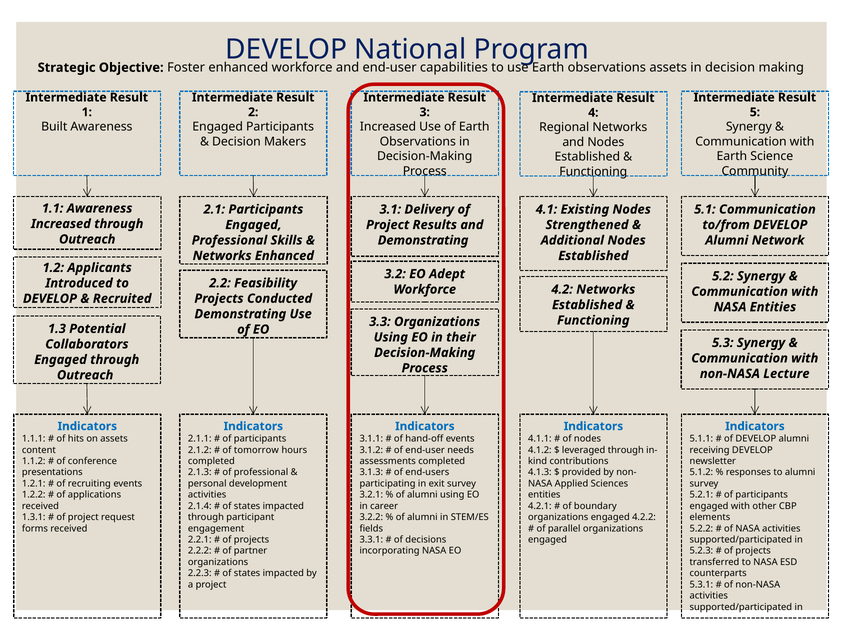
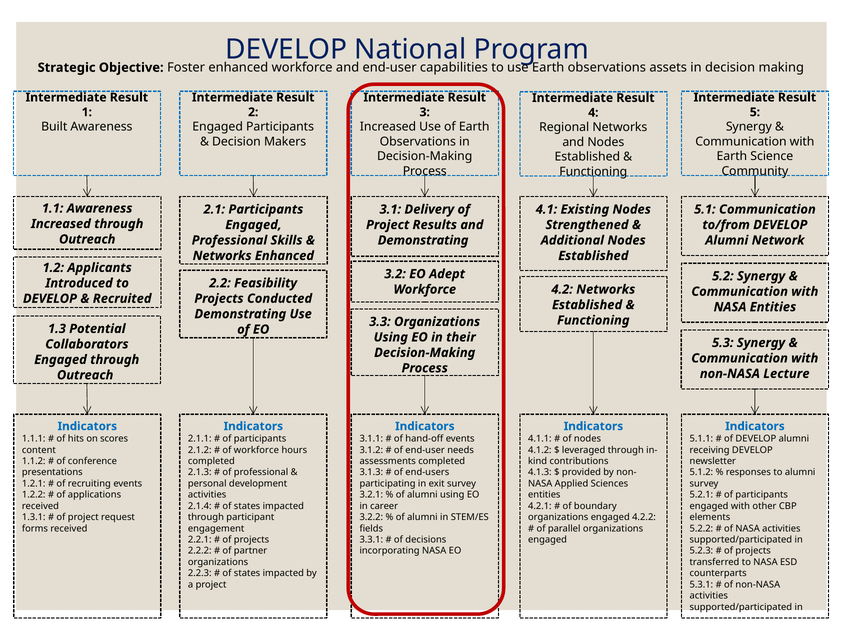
on assets: assets -> scores
of tomorrow: tomorrow -> workforce
